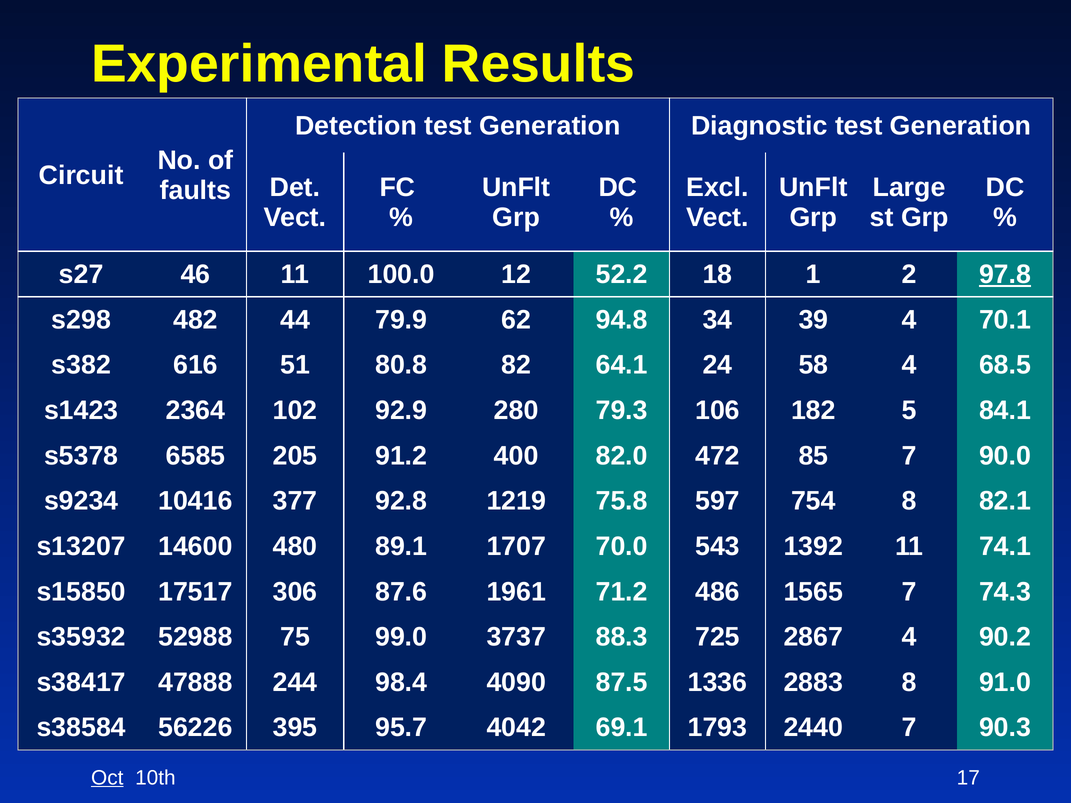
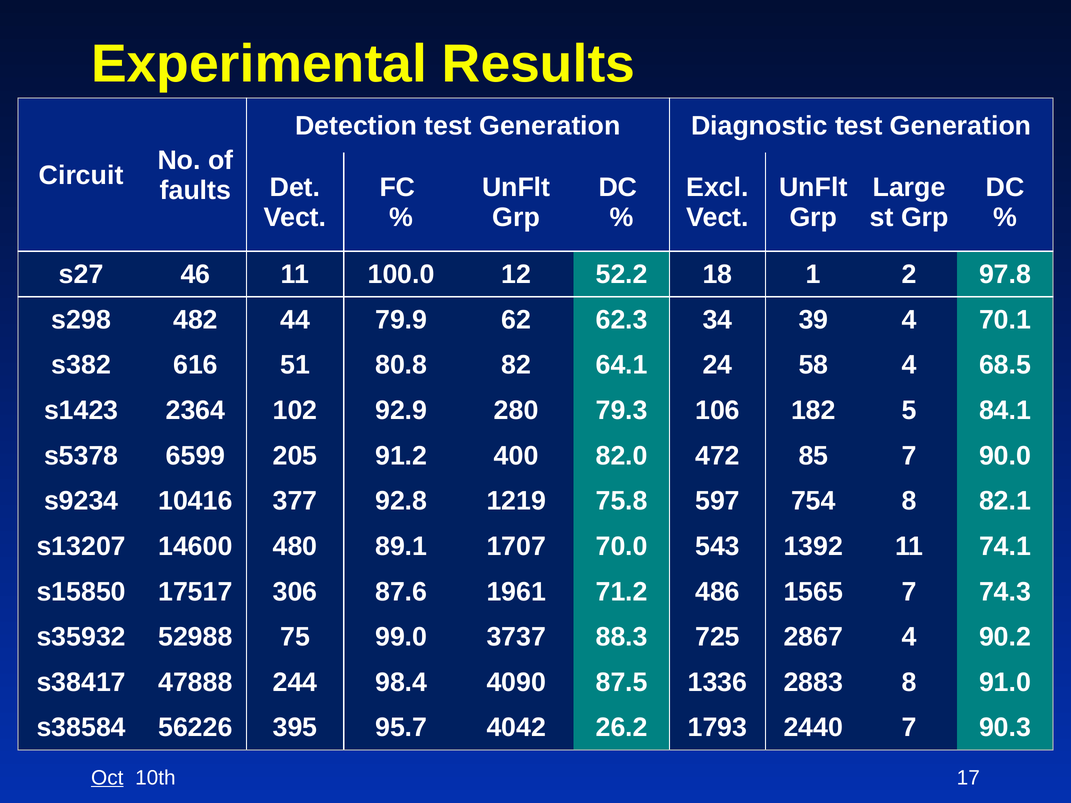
97.8 underline: present -> none
94.8: 94.8 -> 62.3
6585: 6585 -> 6599
69.1: 69.1 -> 26.2
